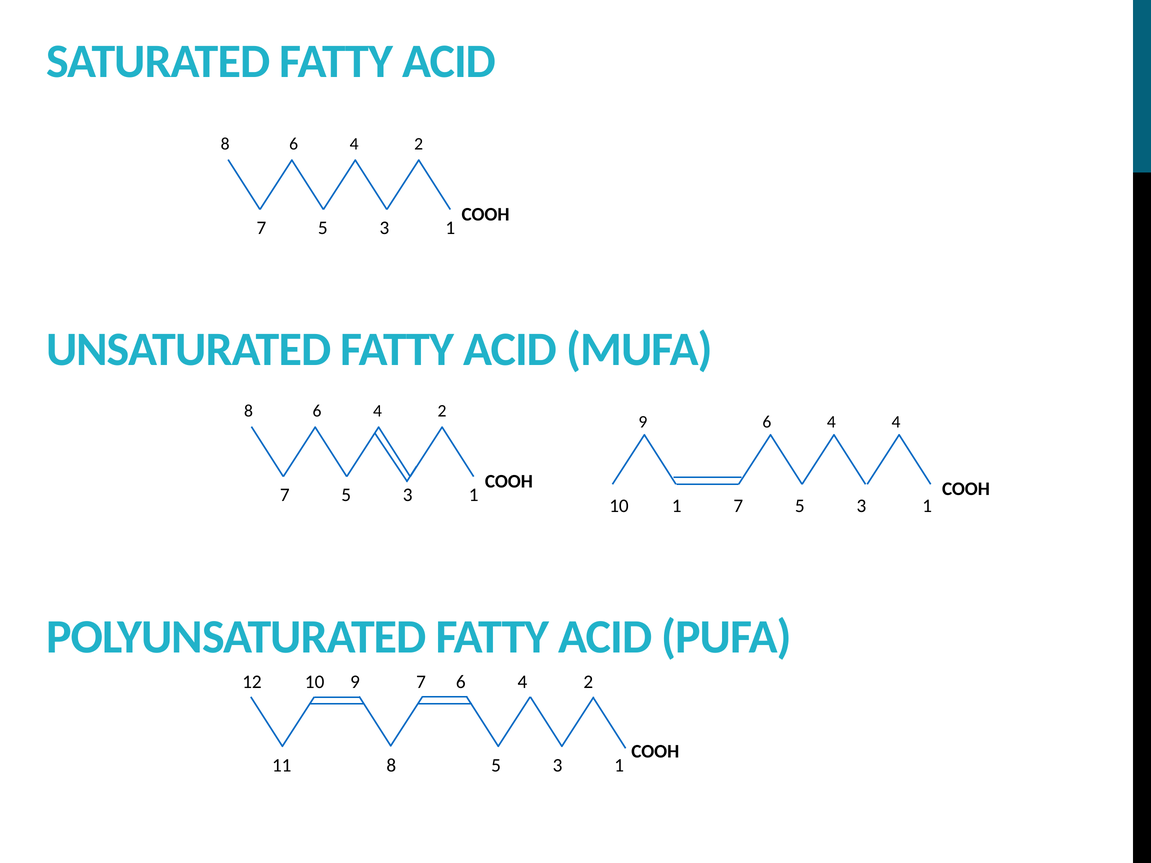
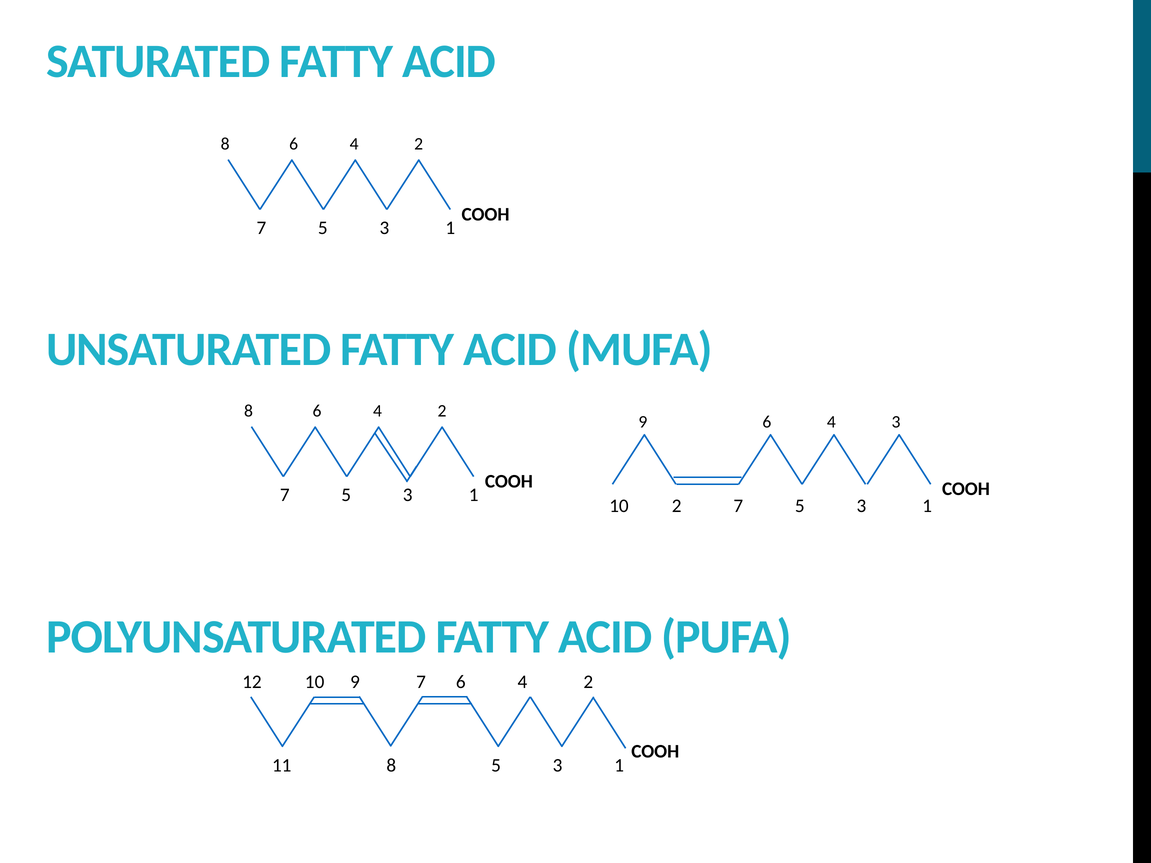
4 4: 4 -> 3
10 1: 1 -> 2
